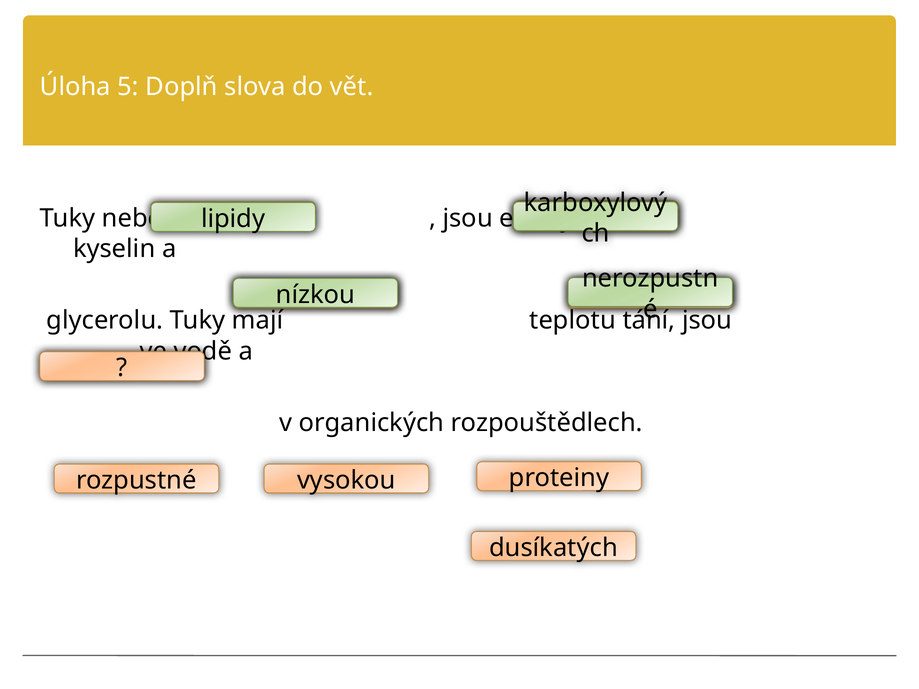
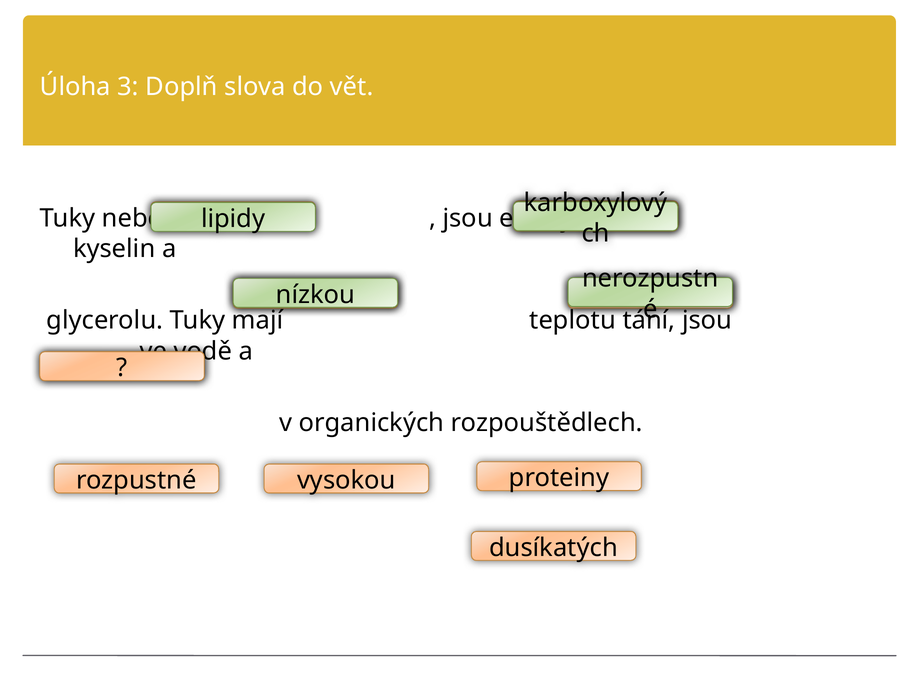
5: 5 -> 3
